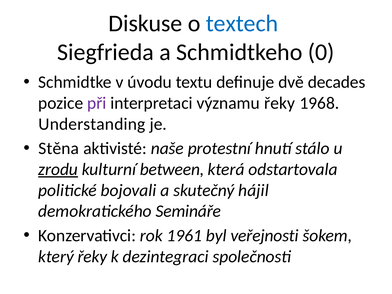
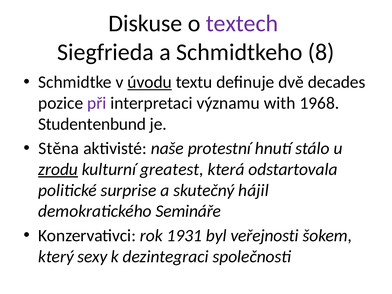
textech colour: blue -> purple
0: 0 -> 8
úvodu underline: none -> present
významu řeky: řeky -> with
Understanding: Understanding -> Studentenbund
between: between -> greatest
bojovali: bojovali -> surprise
1961: 1961 -> 1931
který řeky: řeky -> sexy
